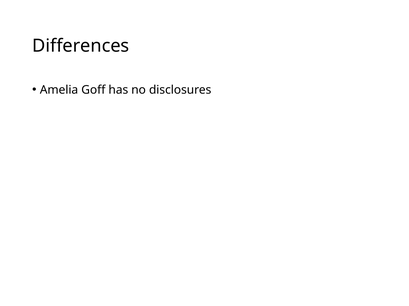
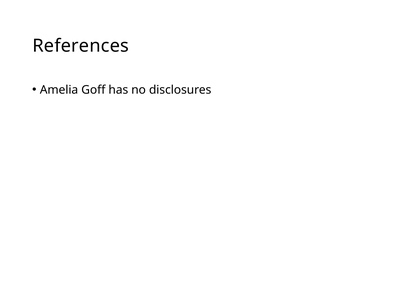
Differences: Differences -> References
